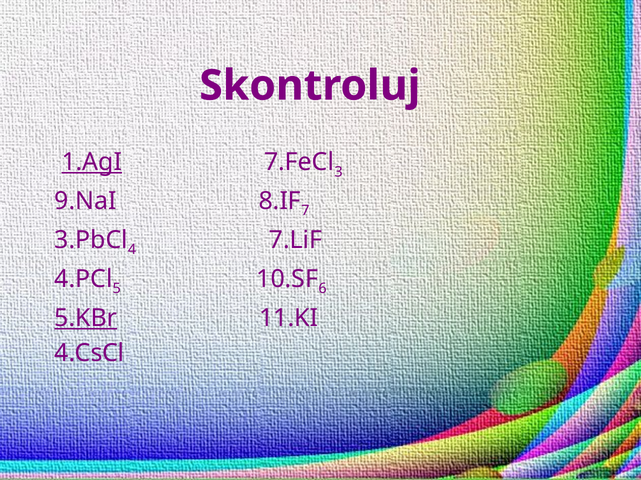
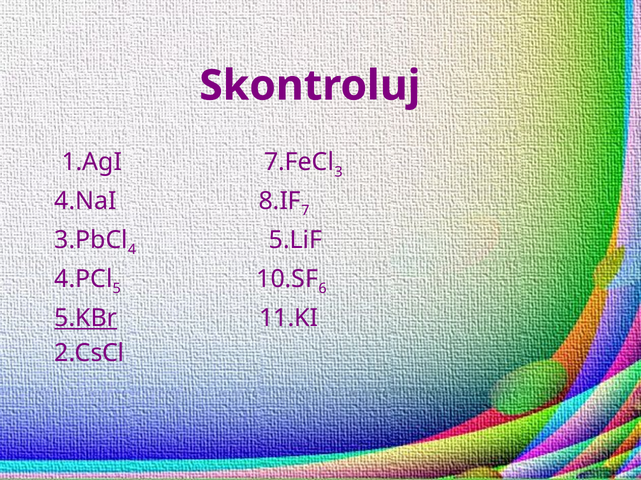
1.AgI underline: present -> none
9.NaI: 9.NaI -> 4.NaI
7.LiF: 7.LiF -> 5.LiF
4.CsCl: 4.CsCl -> 2.CsCl
